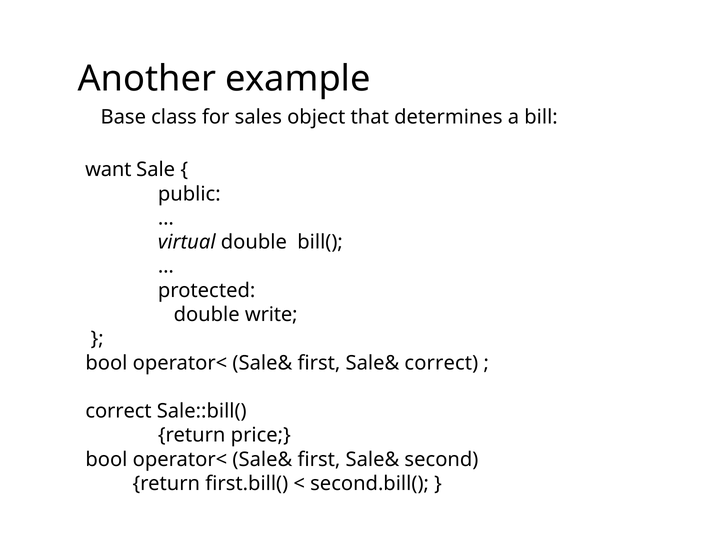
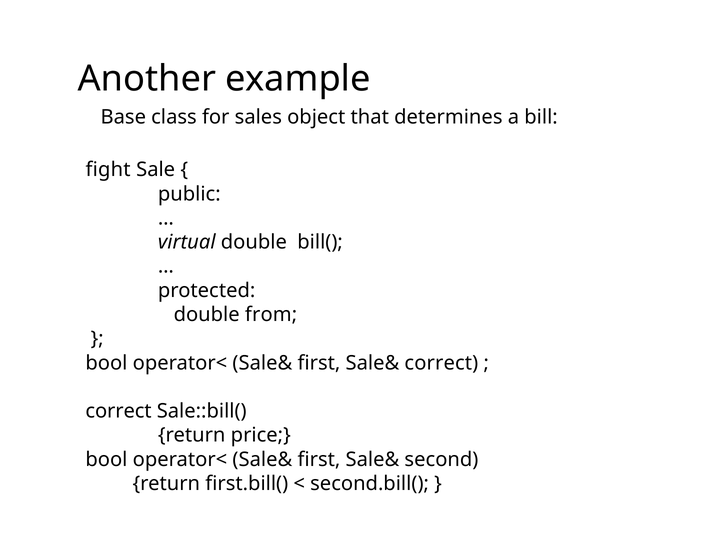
want: want -> fight
write: write -> from
